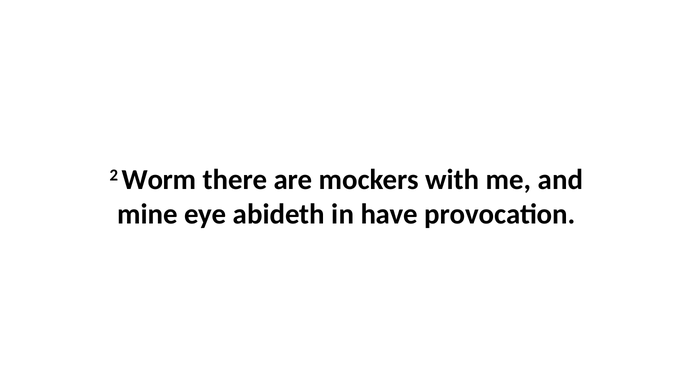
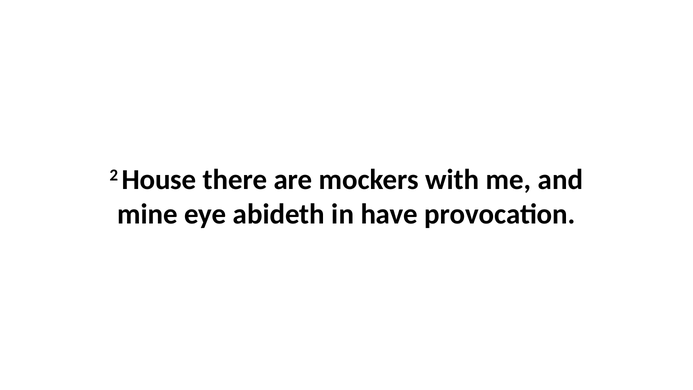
Worm: Worm -> House
